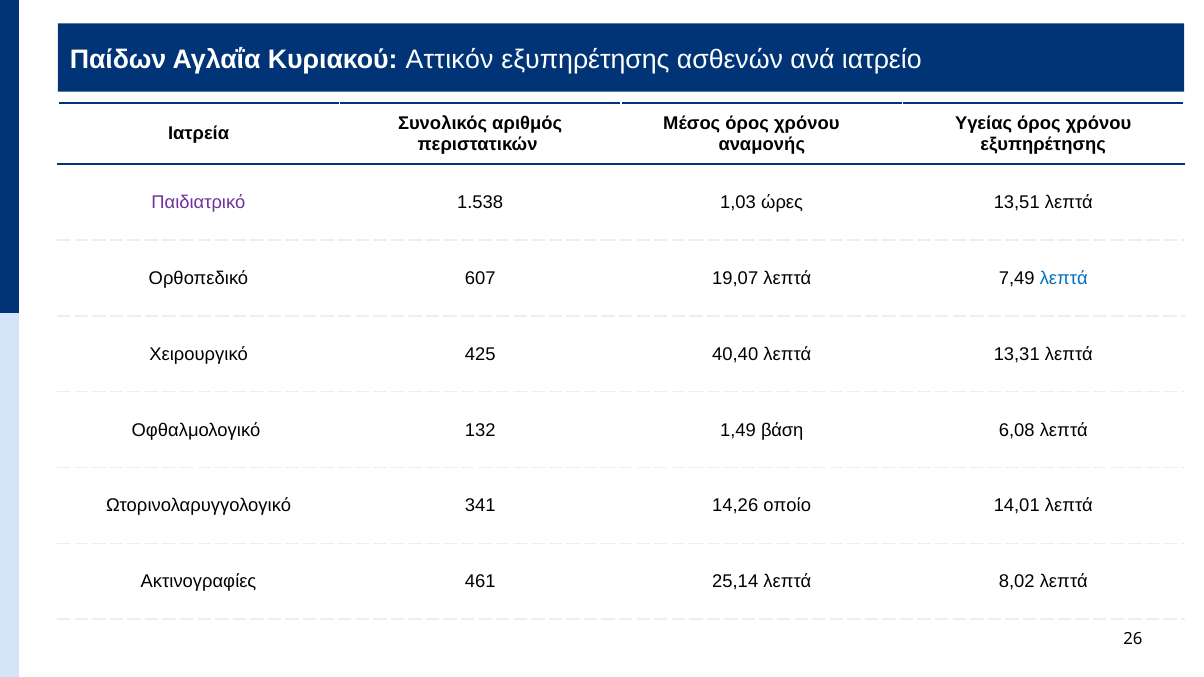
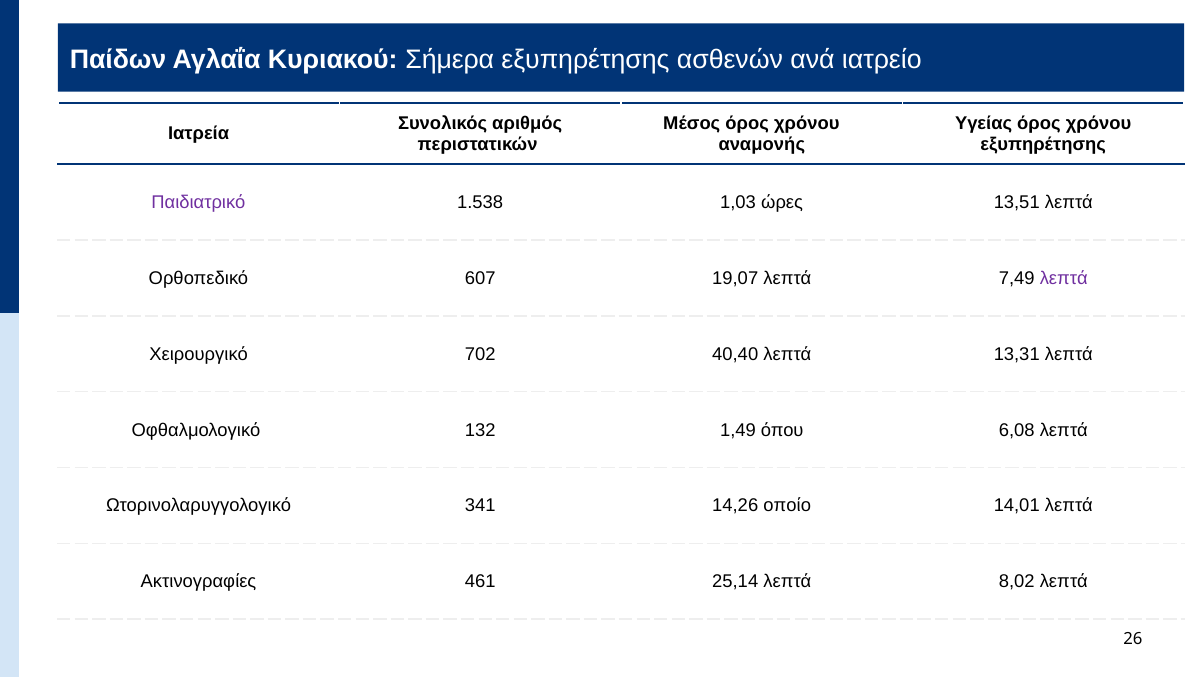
Αττικόν: Αττικόν -> Σήμερα
λεπτά at (1064, 278) colour: blue -> purple
425: 425 -> 702
βάση: βάση -> όπου
